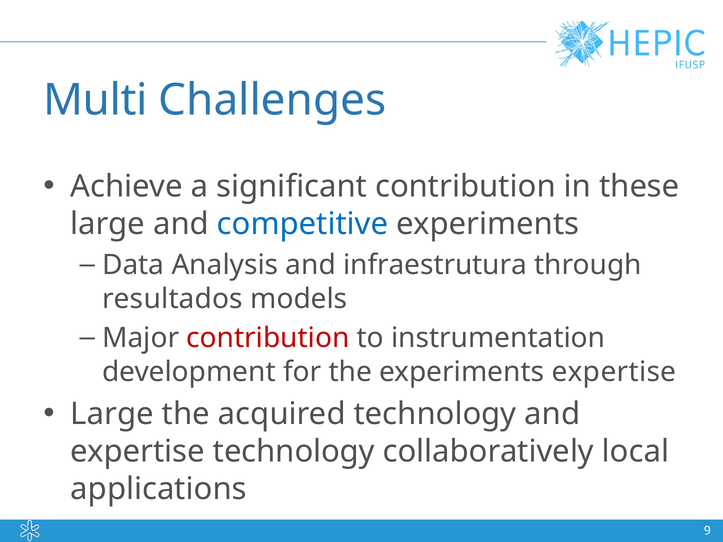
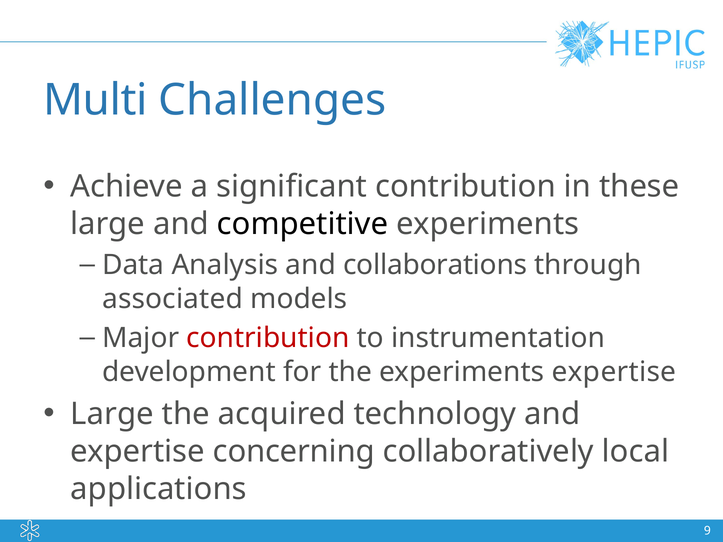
competitive colour: blue -> black
infraestrutura: infraestrutura -> collaborations
resultados: resultados -> associated
expertise technology: technology -> concerning
